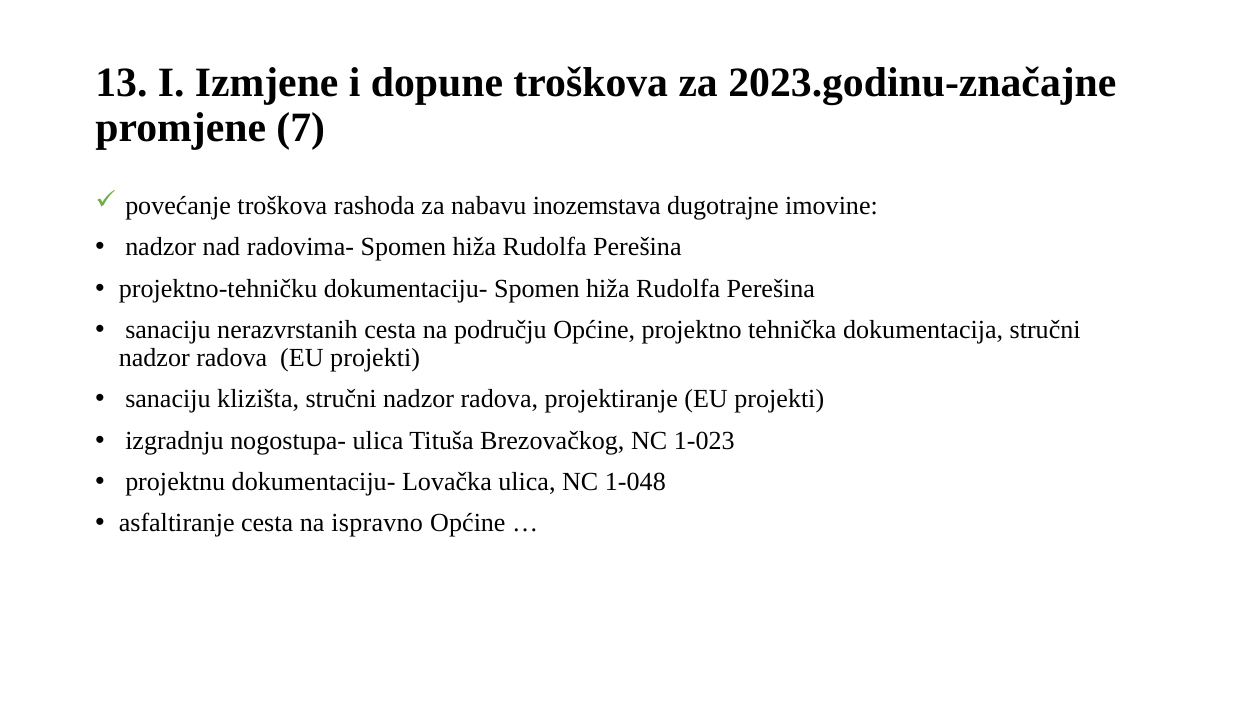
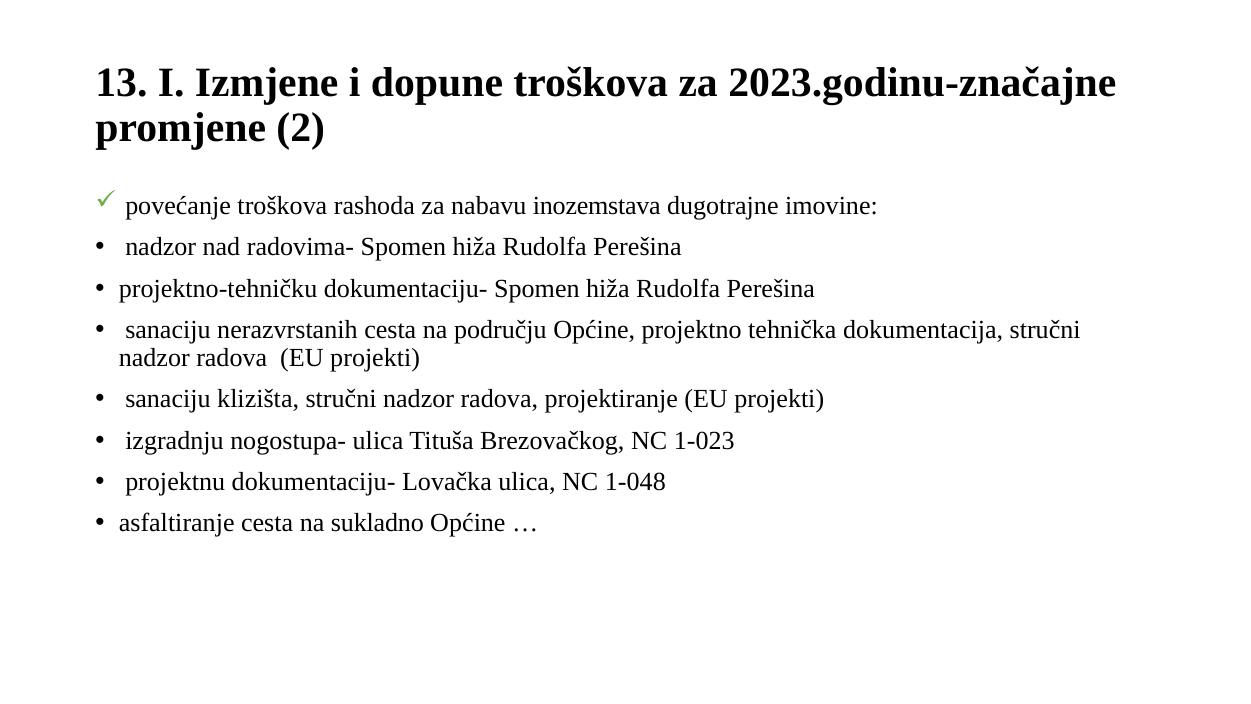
7: 7 -> 2
ispravno: ispravno -> sukladno
